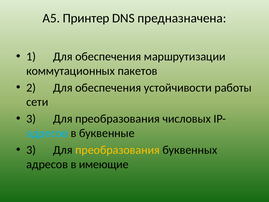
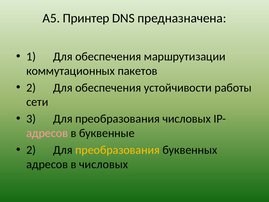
адресов at (47, 133) colour: light blue -> pink
3 at (31, 150): 3 -> 2
в имеющие: имеющие -> числовых
